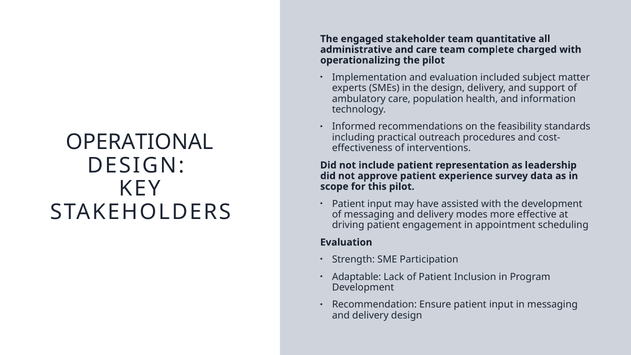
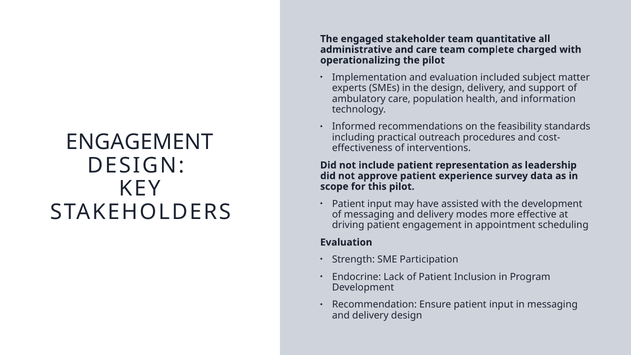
OPERATIONAL at (139, 142): OPERATIONAL -> ENGAGEMENT
Adaptable: Adaptable -> Endocrine
